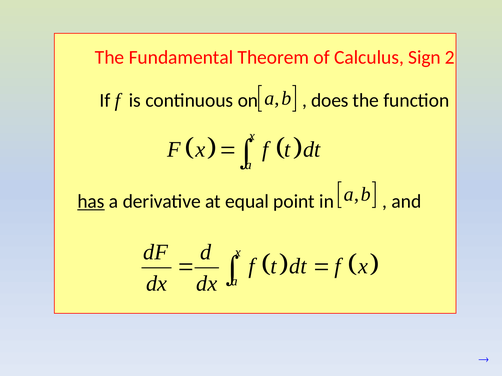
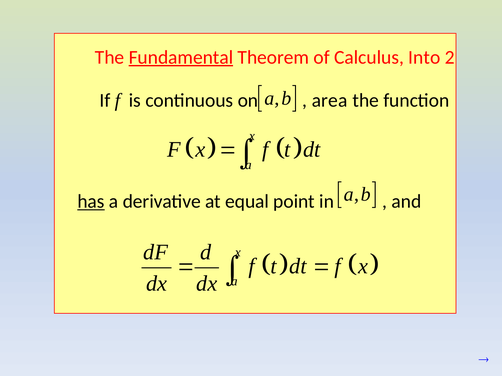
Fundamental underline: none -> present
Sign: Sign -> Into
does: does -> area
